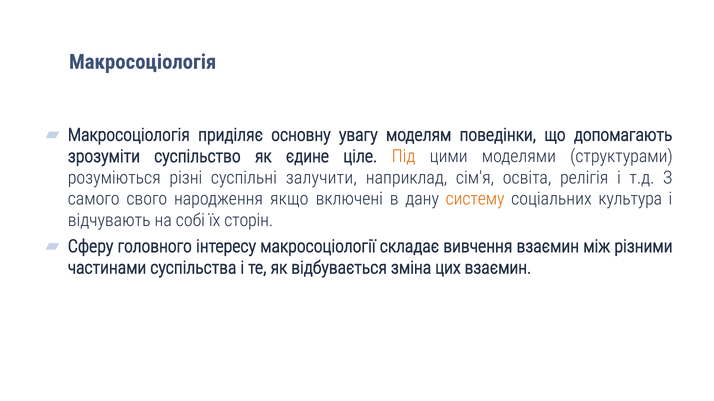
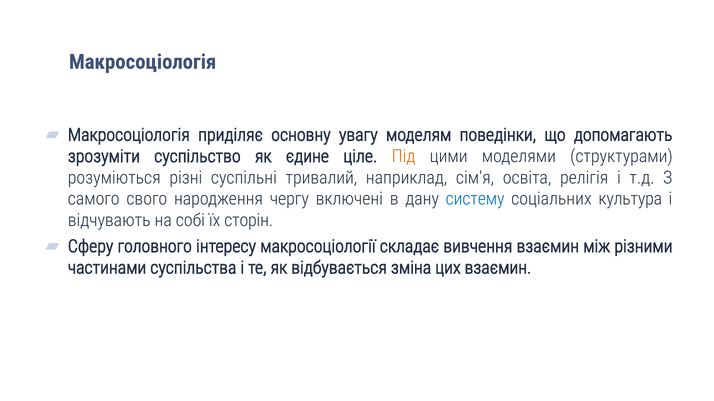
залучити: залучити -> тривалий
якщо: якщо -> чергу
систему colour: orange -> blue
